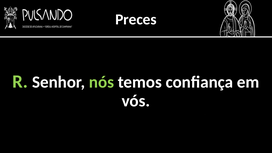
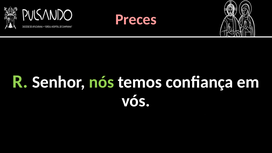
Preces colour: white -> pink
